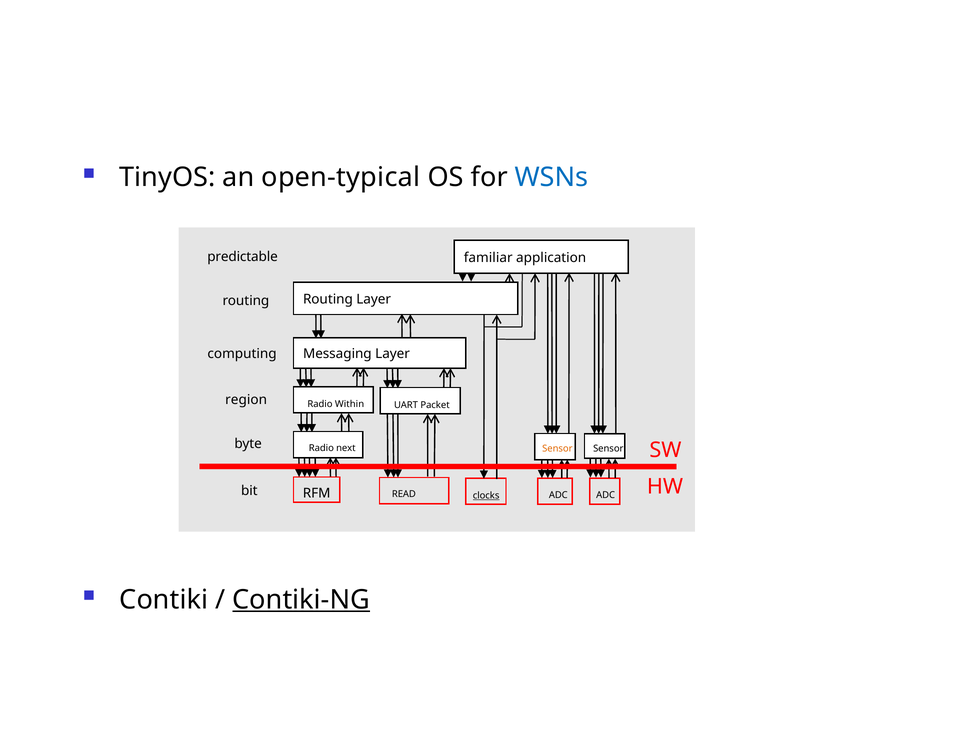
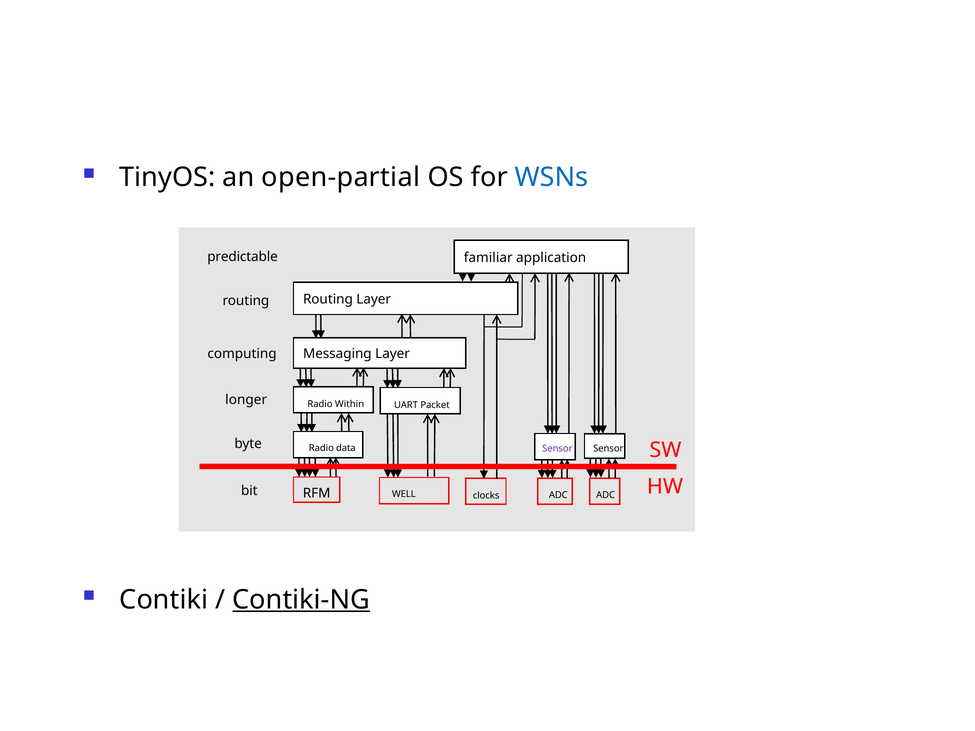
open-typical: open-typical -> open-partial
region: region -> longer
next: next -> data
Sensor at (557, 449) colour: orange -> purple
READ: READ -> WELL
clocks underline: present -> none
